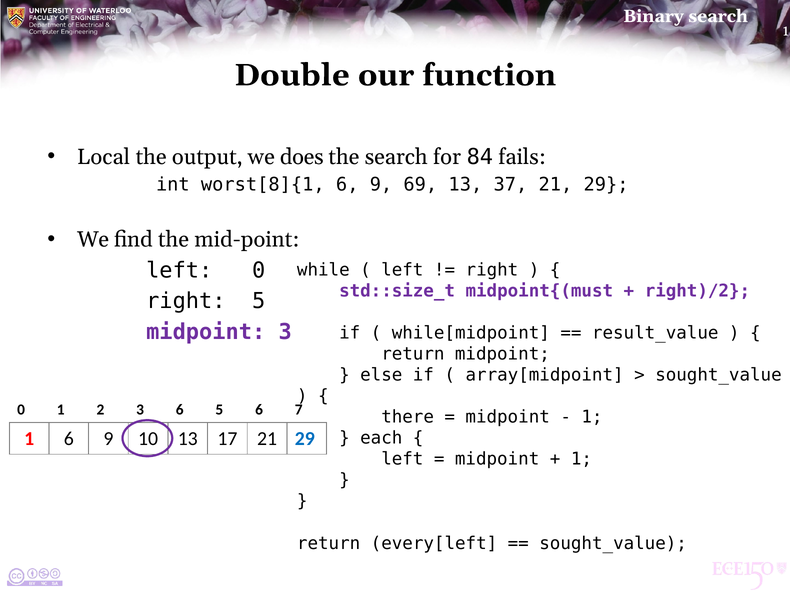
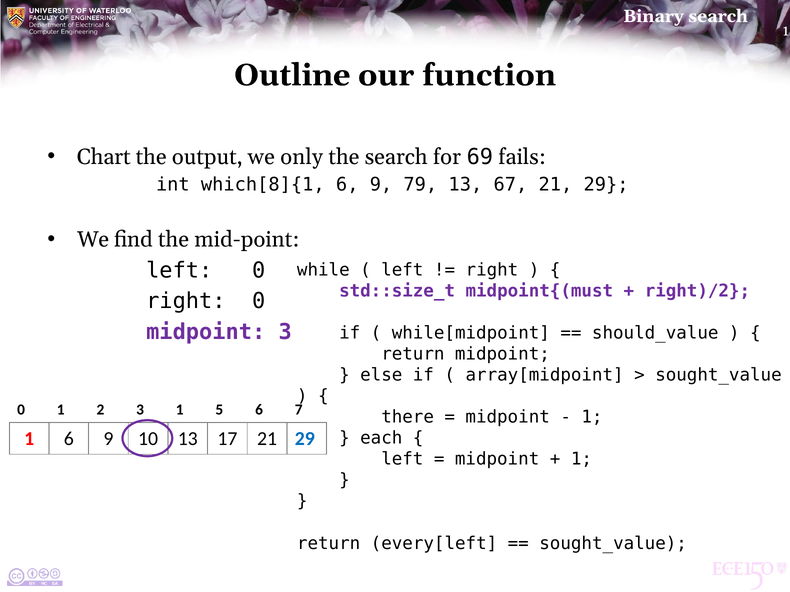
Double: Double -> Outline
Local: Local -> Chart
does: does -> only
84: 84 -> 69
worst[8]{1: worst[8]{1 -> which[8]{1
69: 69 -> 79
37: 37 -> 67
right 5: 5 -> 0
result_value: result_value -> should_value
3 6: 6 -> 1
